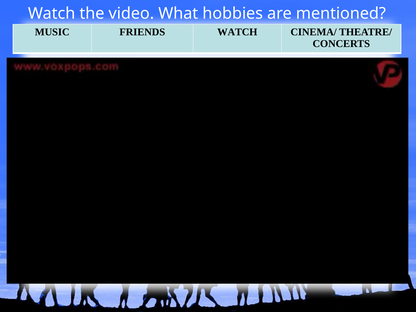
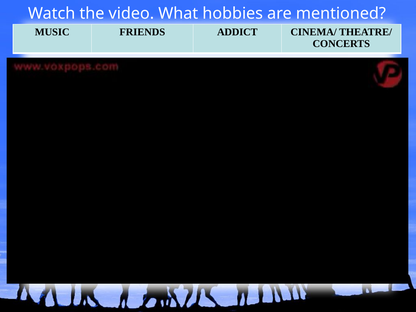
FRIENDS WATCH: WATCH -> ADDICT
